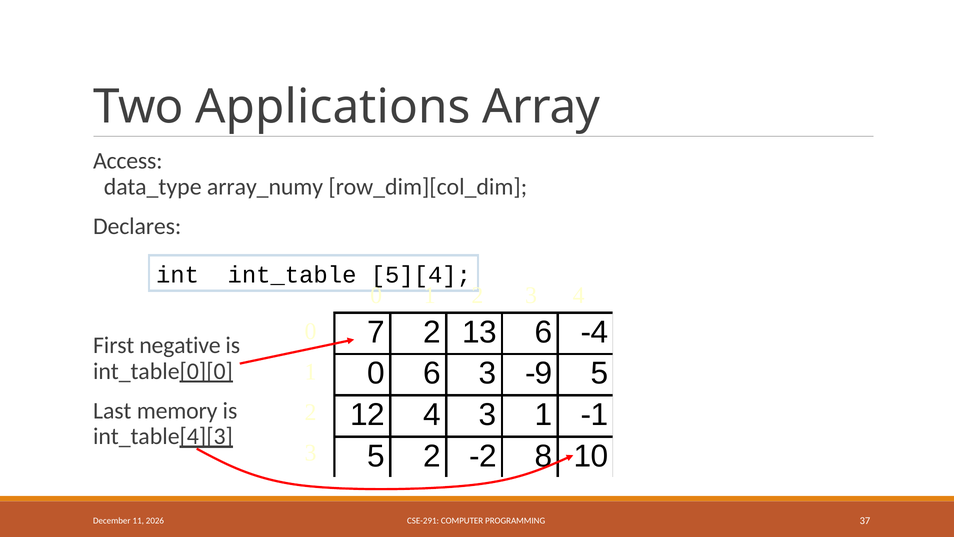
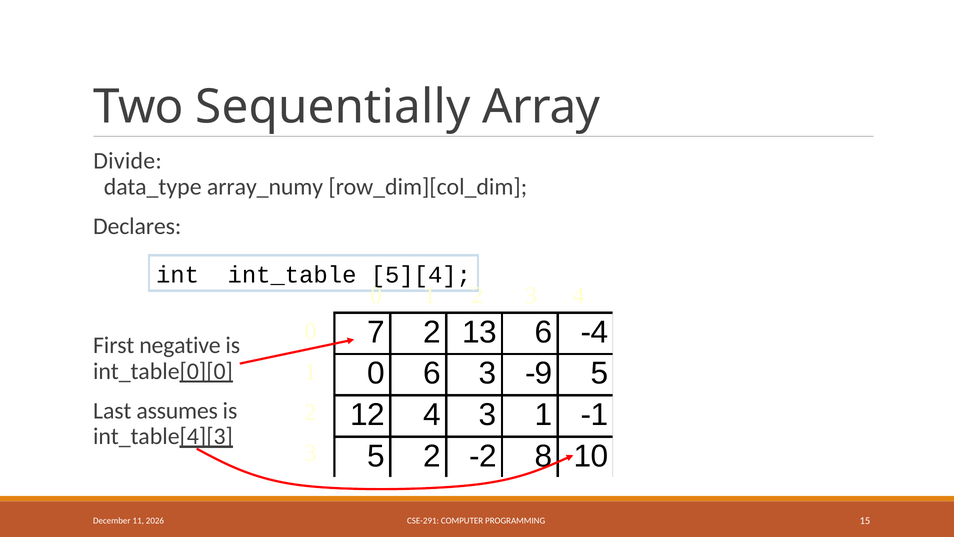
Applications: Applications -> Sequentially
Access: Access -> Divide
memory: memory -> assumes
37: 37 -> 15
